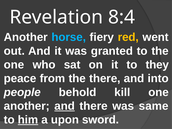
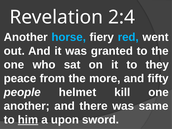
8:4: 8:4 -> 2:4
red colour: yellow -> light blue
the there: there -> more
into: into -> fifty
behold: behold -> helmet
and at (65, 106) underline: present -> none
